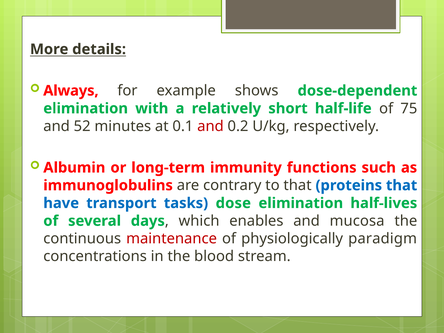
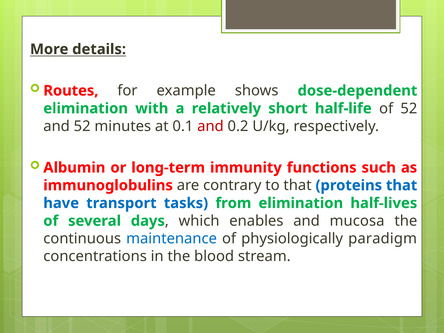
Always: Always -> Routes
of 75: 75 -> 52
dose: dose -> from
maintenance colour: red -> blue
